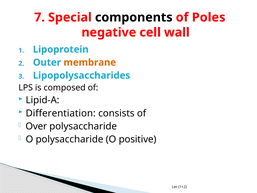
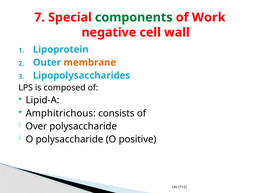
components colour: black -> green
Poles: Poles -> Work
Differentiation: Differentiation -> Amphitrichous
